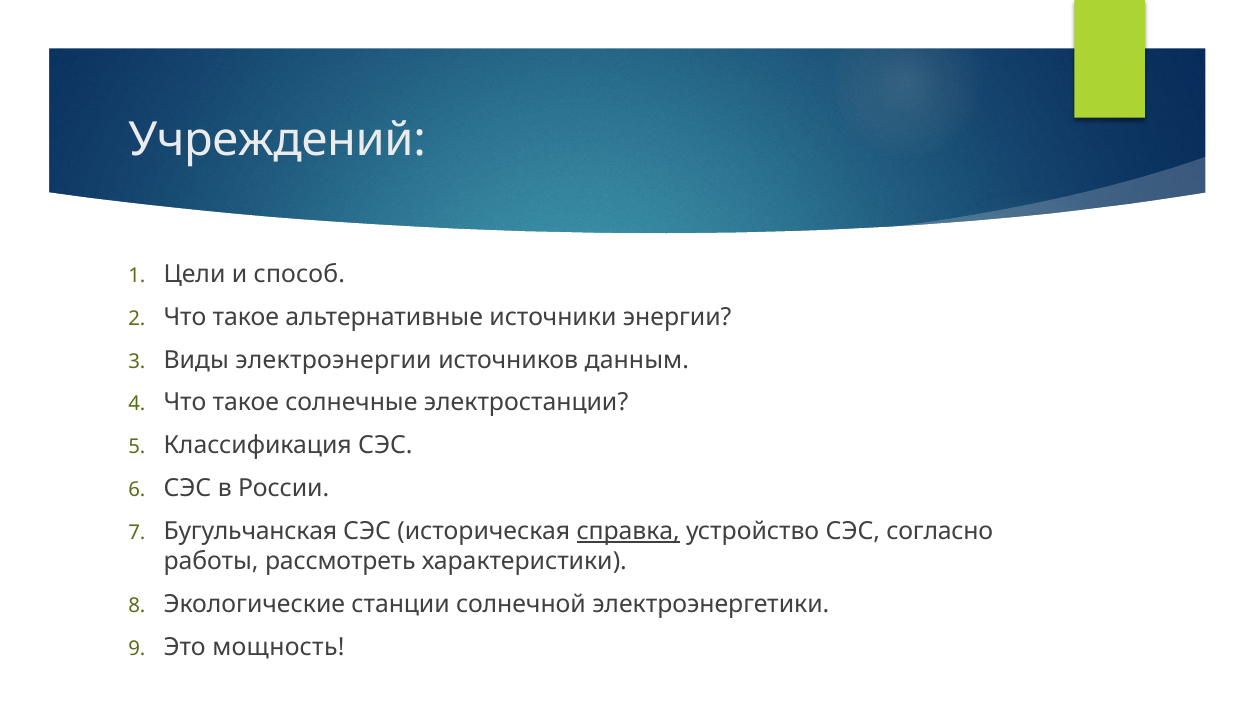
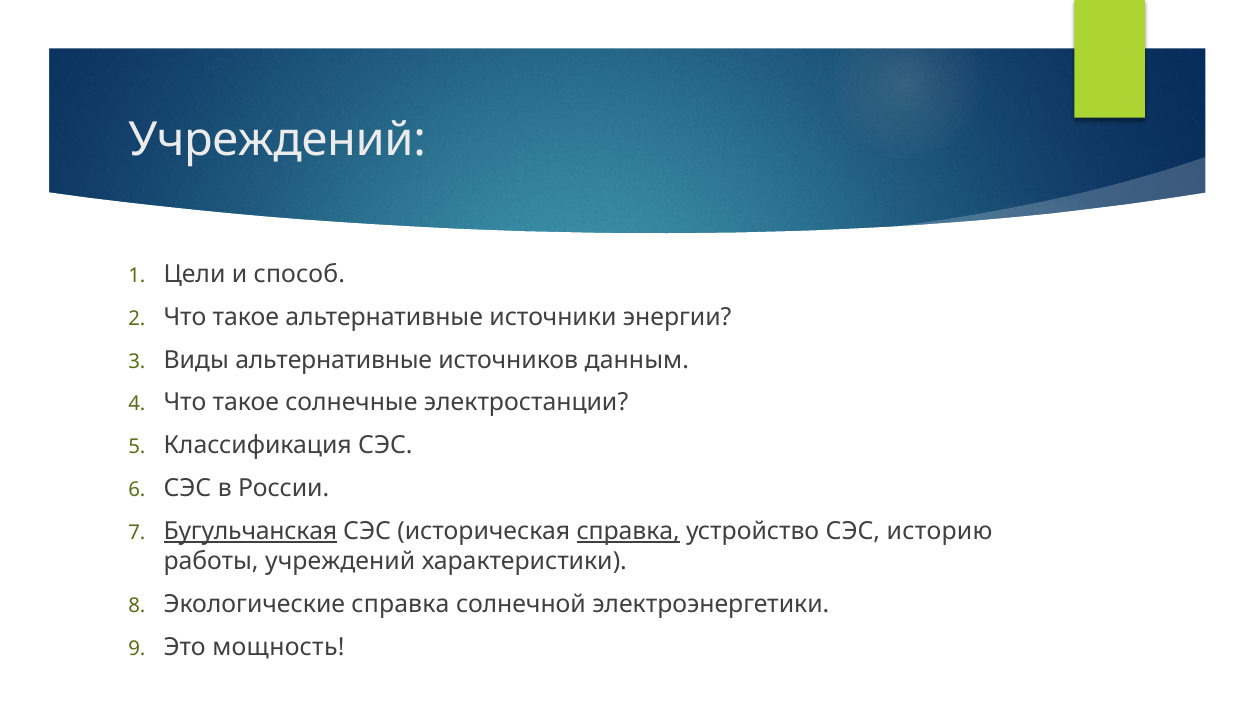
Виды электроэнергии: электроэнергии -> альтернативные
Бугульчанская underline: none -> present
согласно: согласно -> историю
работы рассмотреть: рассмотреть -> учреждений
Экологические станции: станции -> справка
